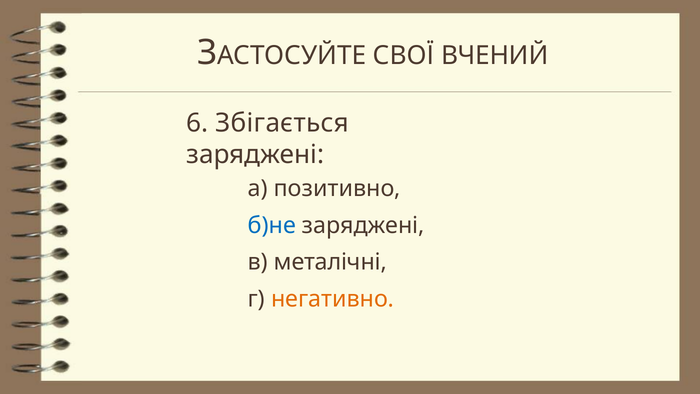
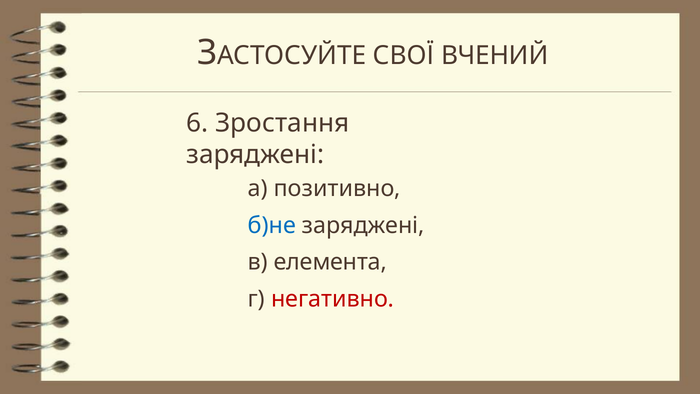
Збігається: Збігається -> Зростання
металічні: металічні -> елемента
негативно colour: orange -> red
